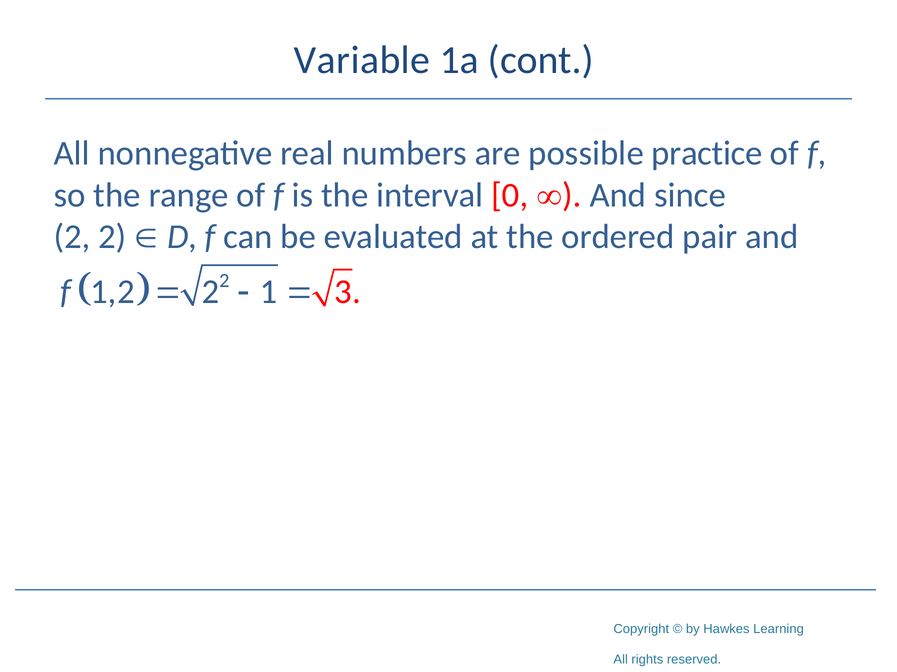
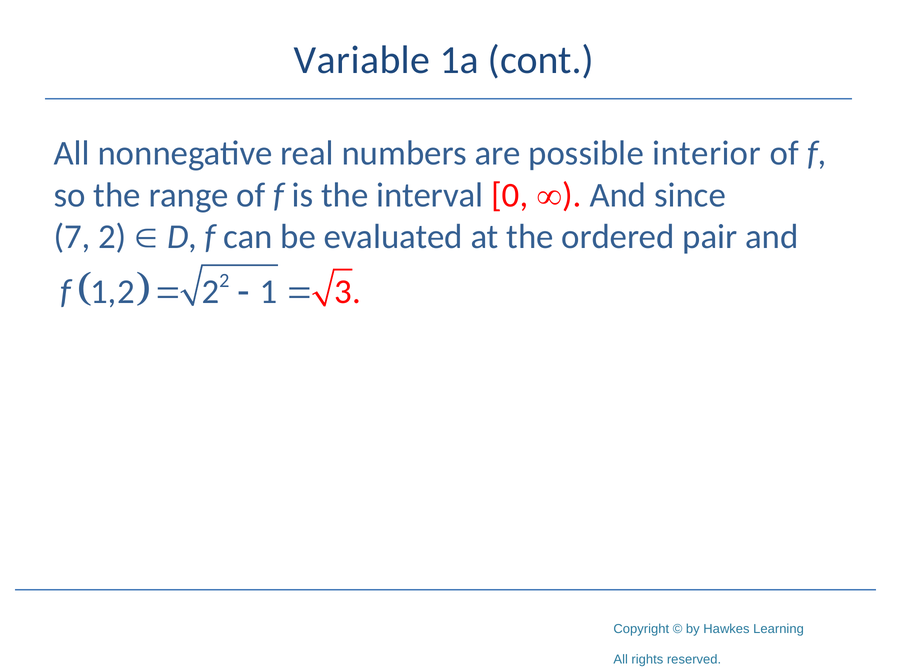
practice: practice -> interior
2 at (72, 237): 2 -> 7
